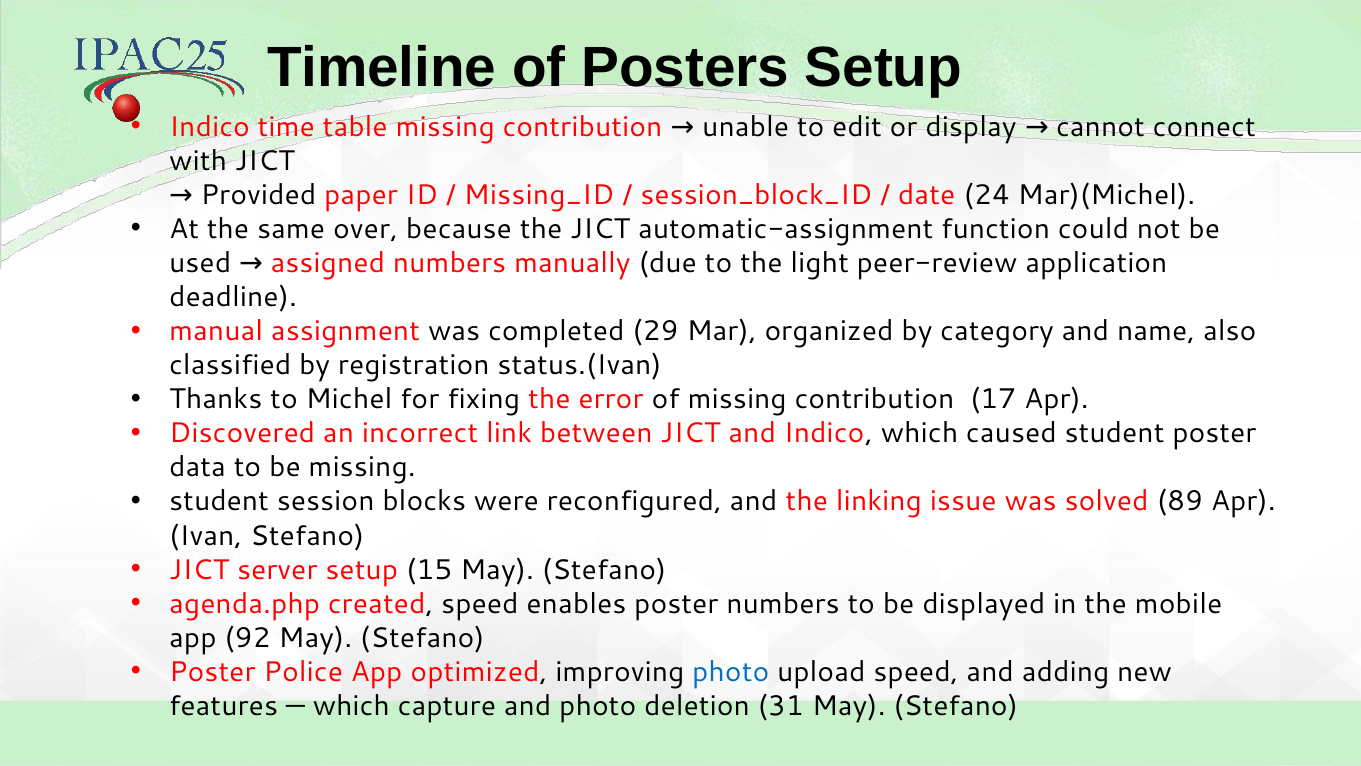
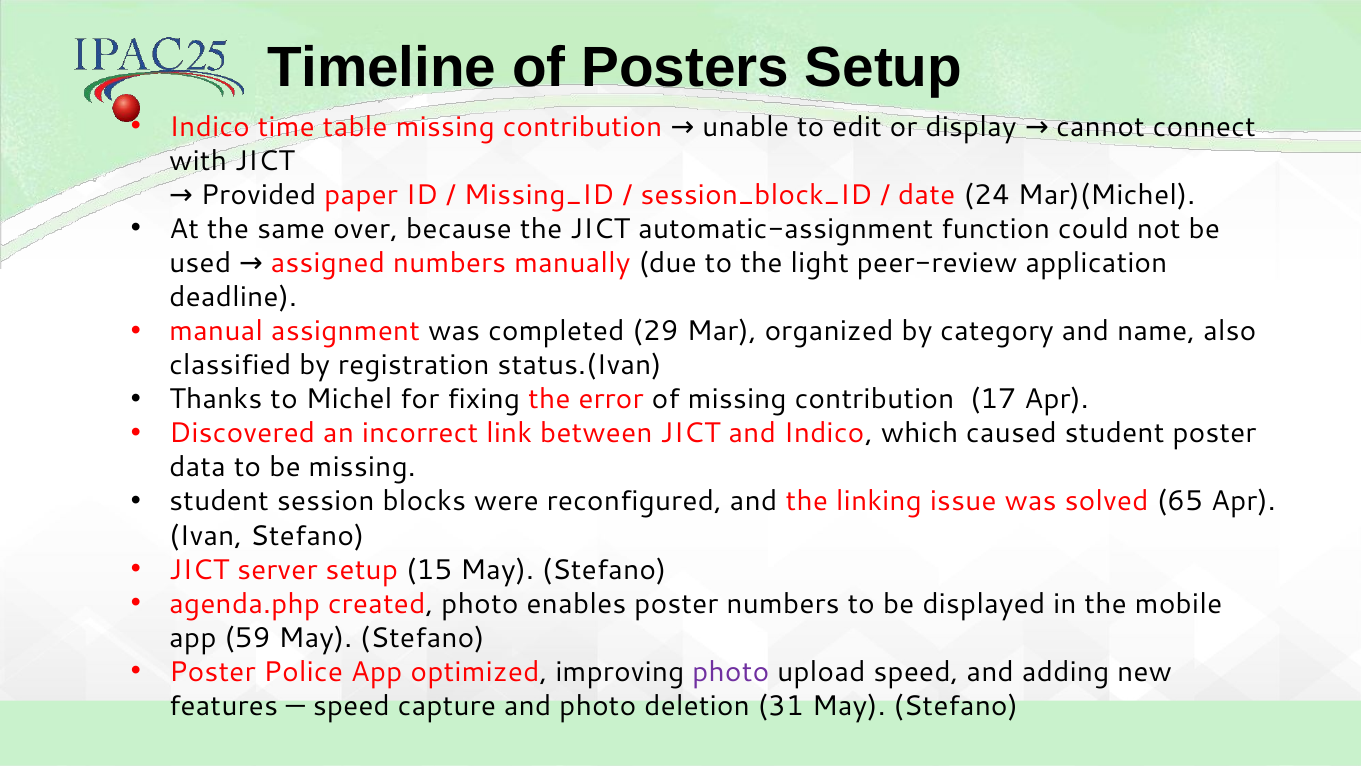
89: 89 -> 65
created speed: speed -> photo
92: 92 -> 59
photo at (731, 671) colour: blue -> purple
which at (351, 706): which -> speed
